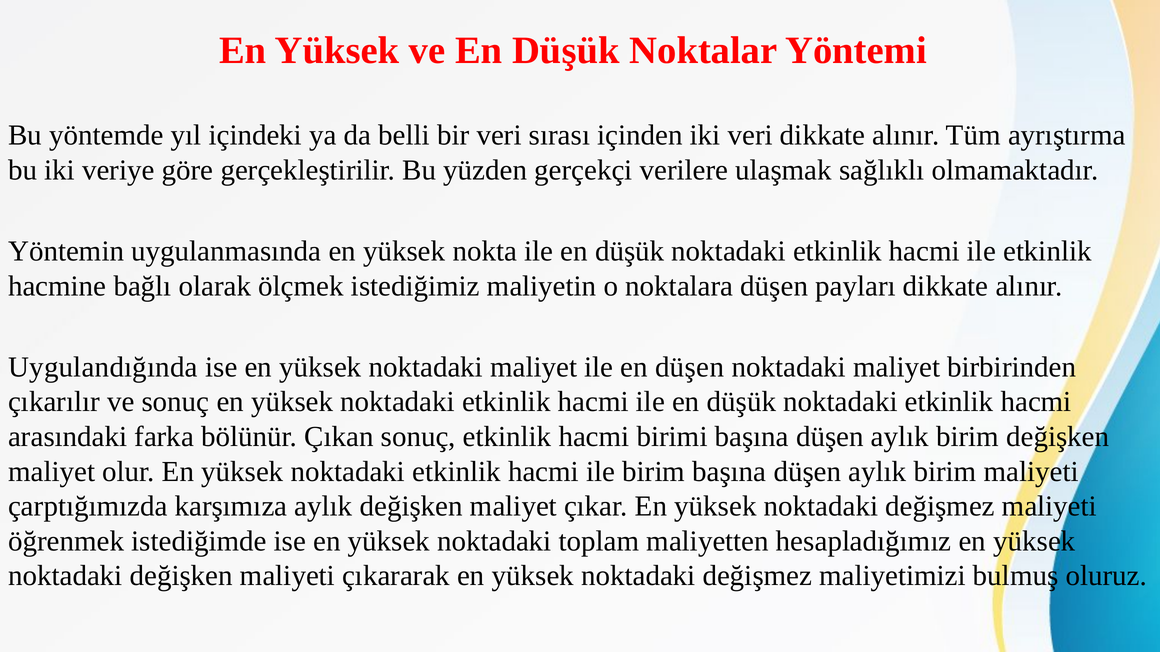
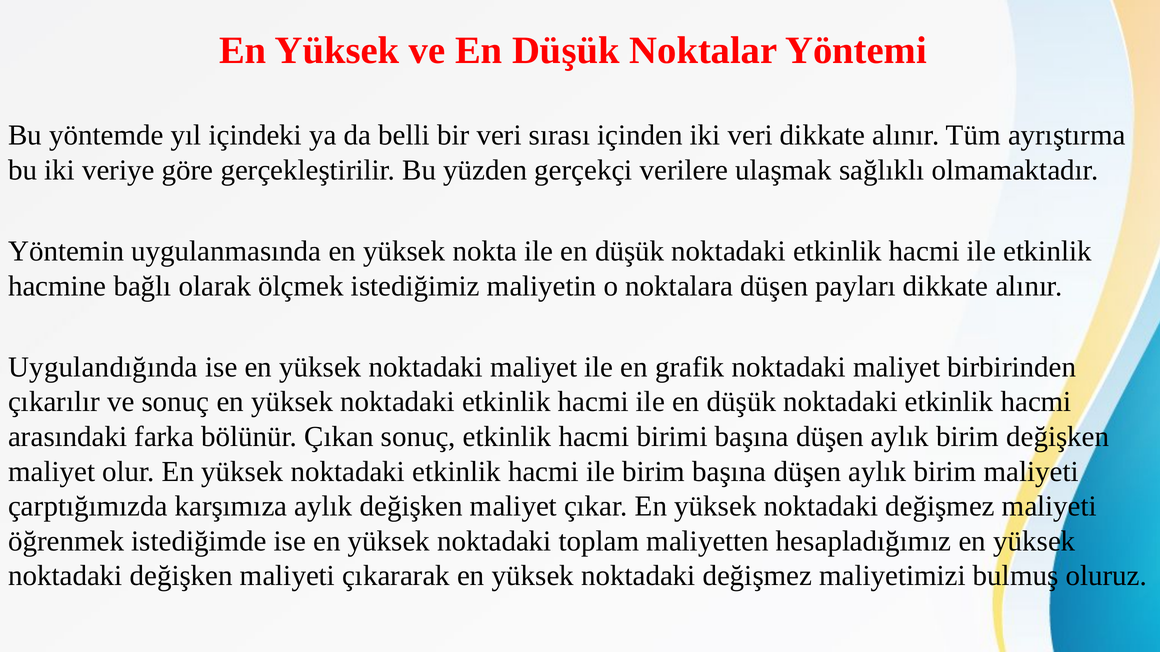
en düşen: düşen -> grafik
